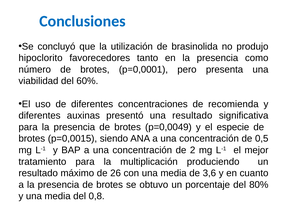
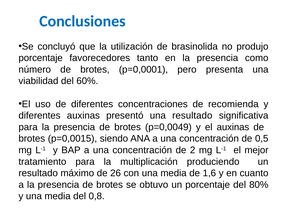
hipoclorito at (41, 58): hipoclorito -> porcentaje
el especie: especie -> auxinas
3,6: 3,6 -> 1,6
